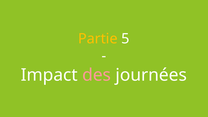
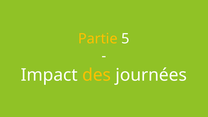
des colour: pink -> yellow
